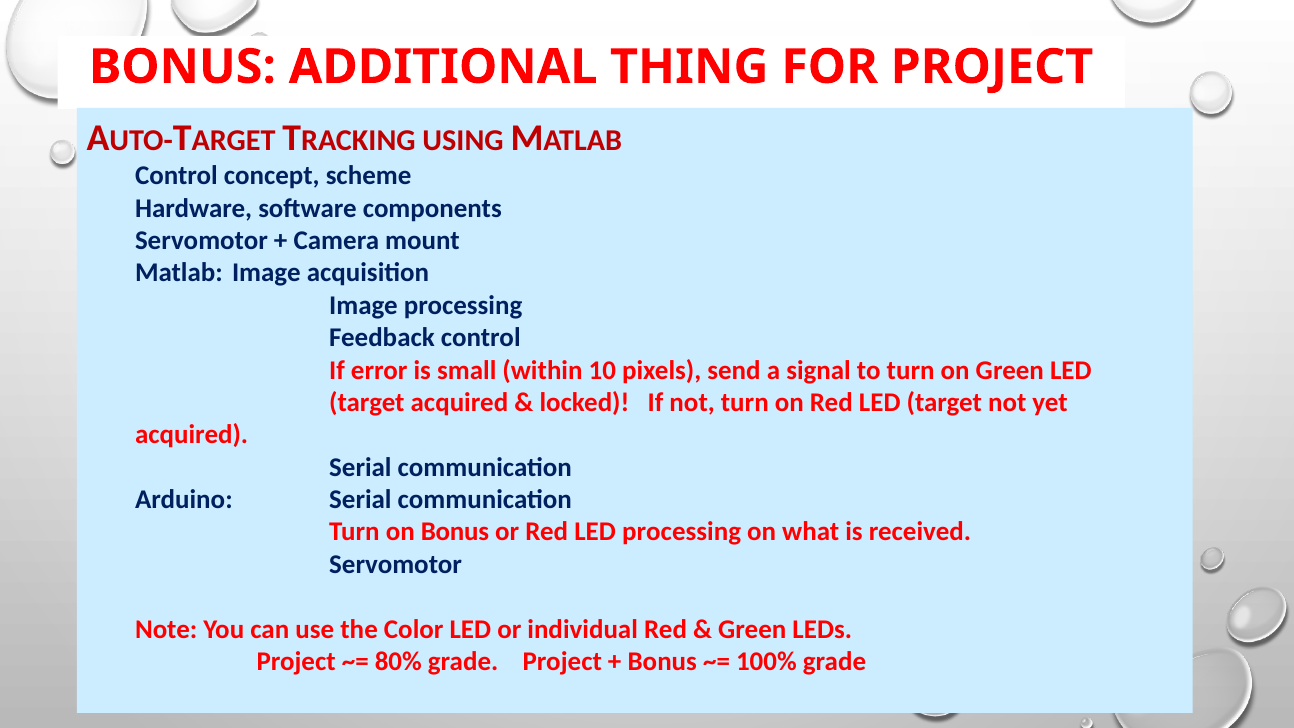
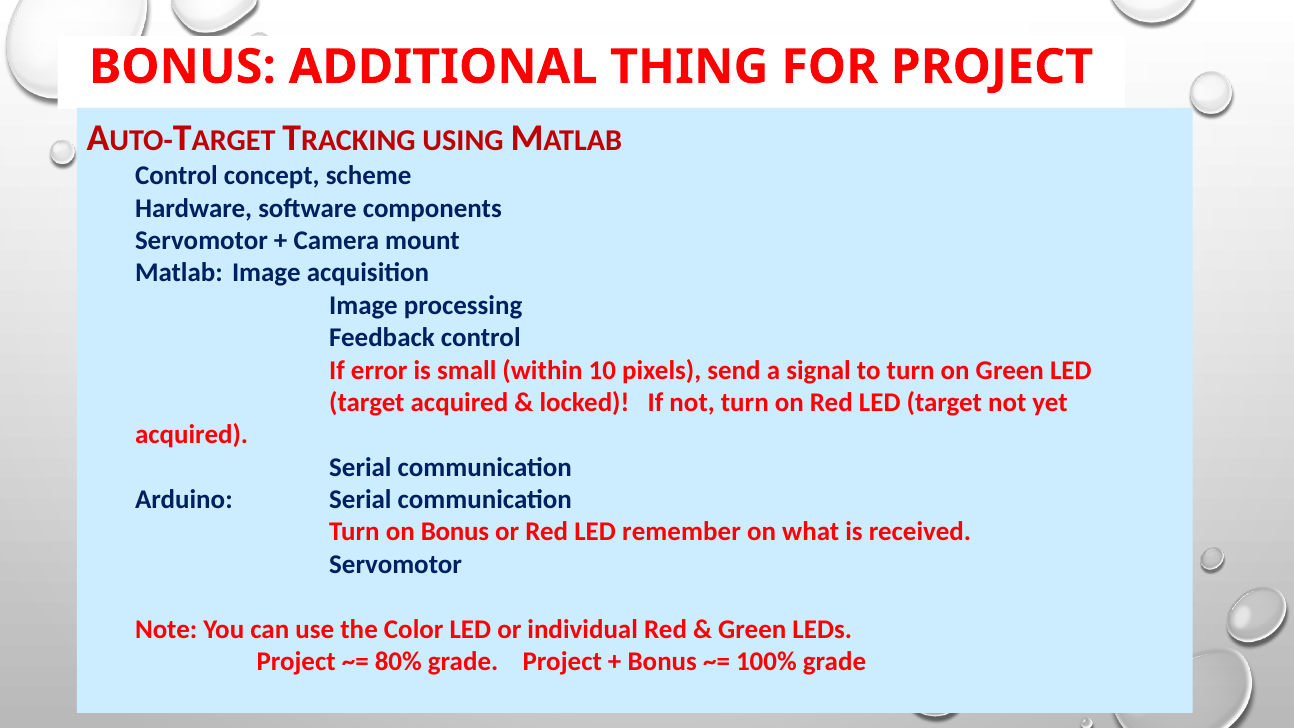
LED processing: processing -> remember
